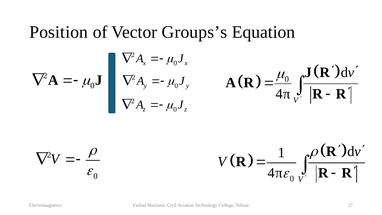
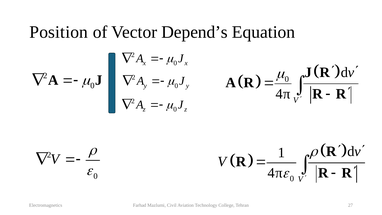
Groups’s: Groups’s -> Depend’s
